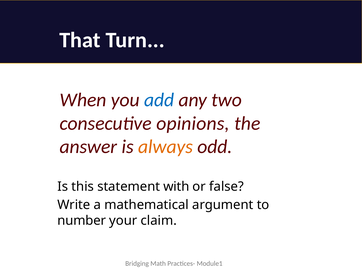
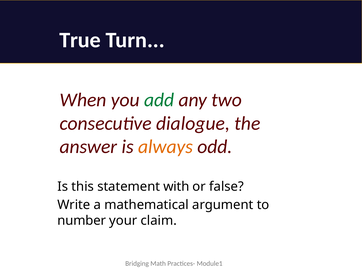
That: That -> True
add colour: blue -> green
opinions: opinions -> dialogue
